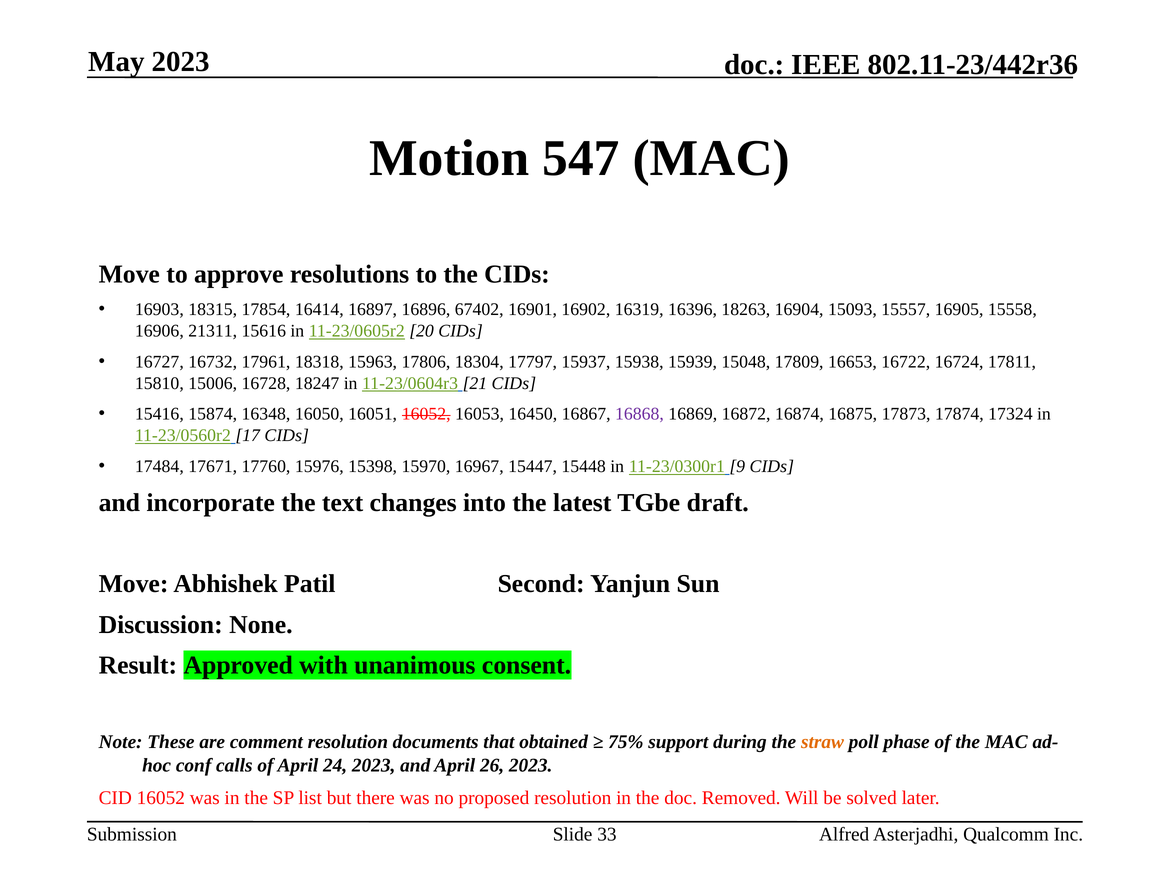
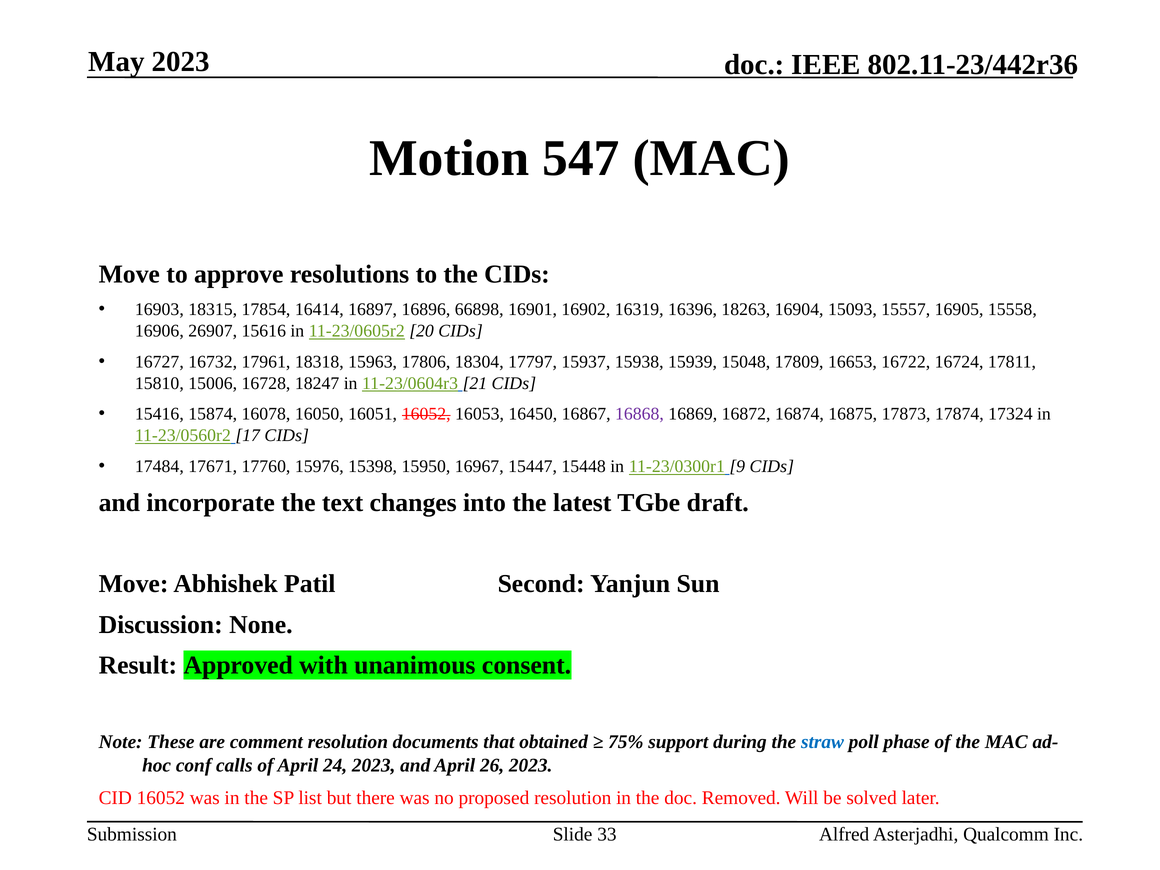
67402: 67402 -> 66898
21311: 21311 -> 26907
16348: 16348 -> 16078
15970: 15970 -> 15950
straw colour: orange -> blue
